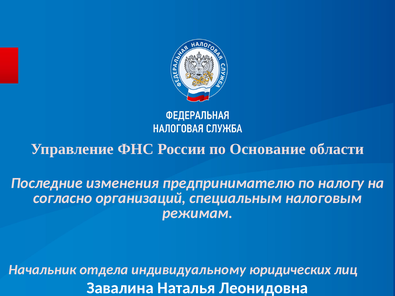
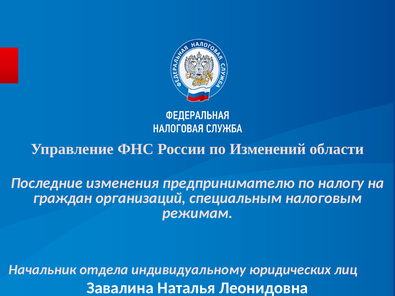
Основание: Основание -> Изменений
согласно: согласно -> граждан
